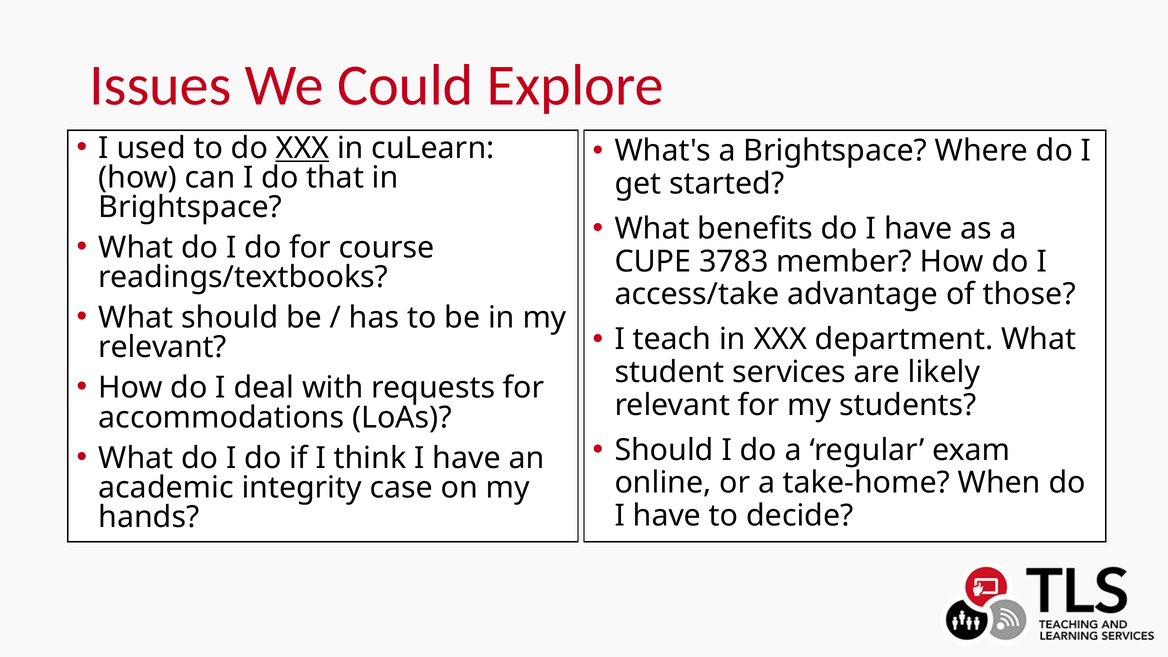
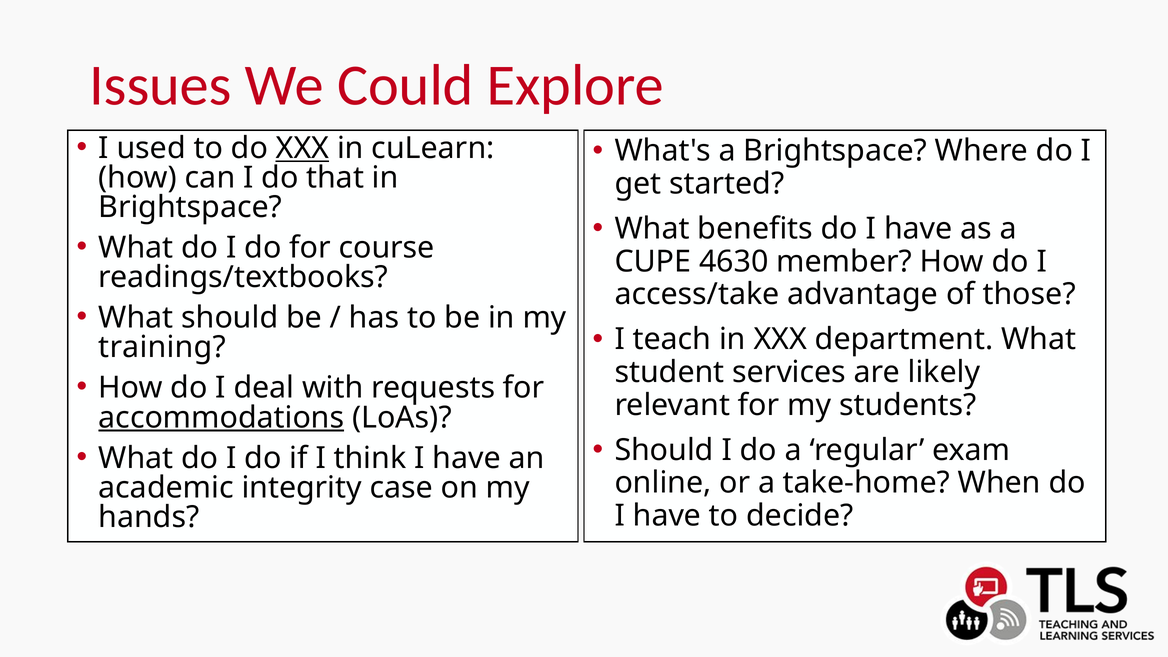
3783: 3783 -> 4630
relevant at (162, 347): relevant -> training
accommodations underline: none -> present
